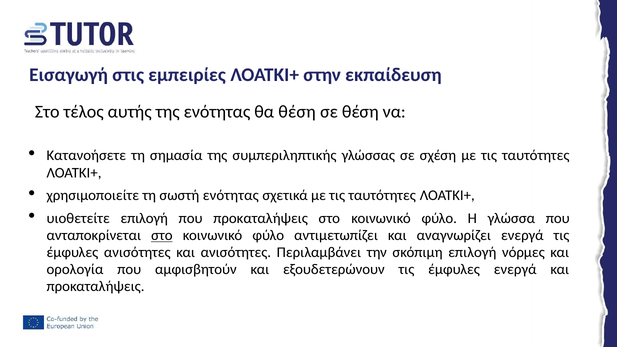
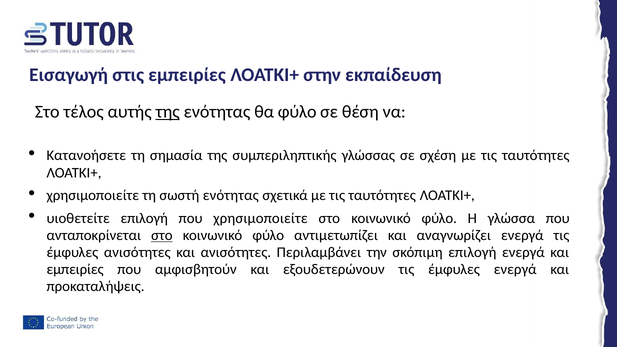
της at (168, 112) underline: none -> present
θα θέση: θέση -> φύλο
που προκαταλήψεις: προκαταλήψεις -> χρησιμοποιείτε
επιλογή νόρμες: νόρμες -> ενεργά
ορολογία at (75, 269): ορολογία -> εμπειρίες
